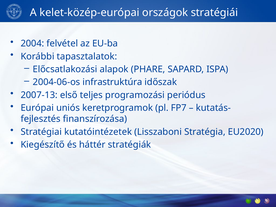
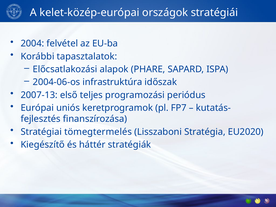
kutatóintézetek: kutatóintézetek -> tömegtermelés
